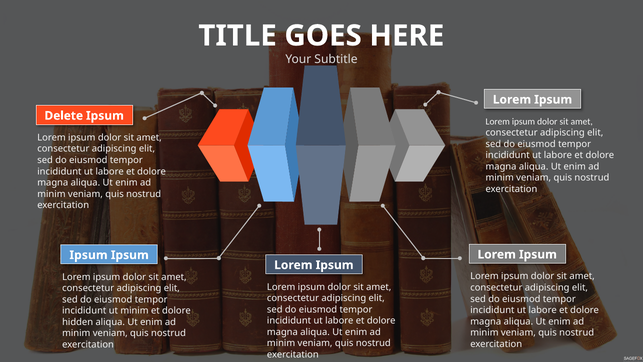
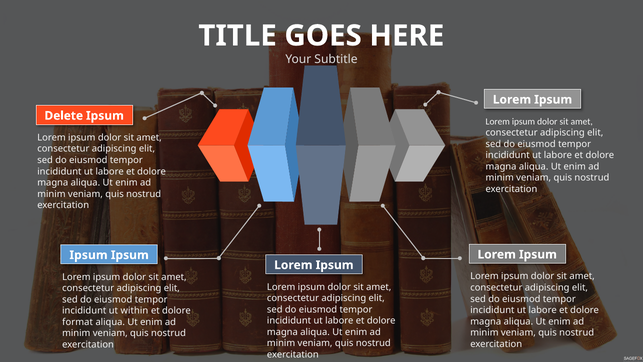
ut minim: minim -> within
hidden: hidden -> format
